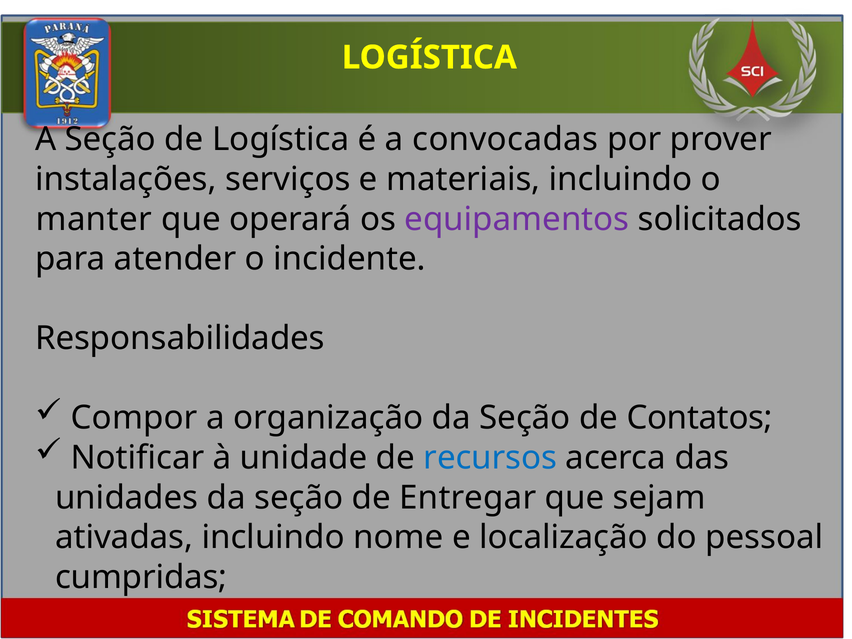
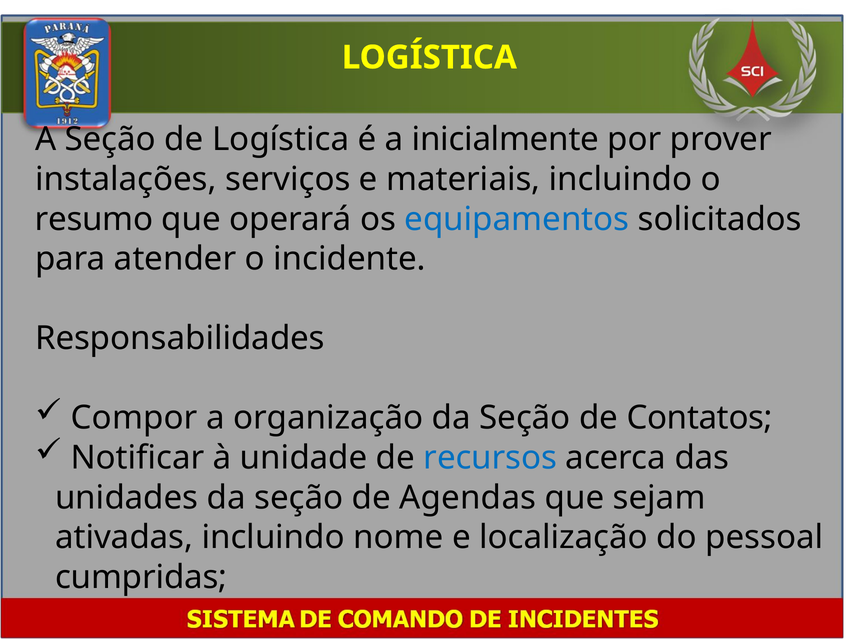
convocadas: convocadas -> inicialmente
manter: manter -> resumo
equipamentos colour: purple -> blue
Entregar: Entregar -> Agendas
